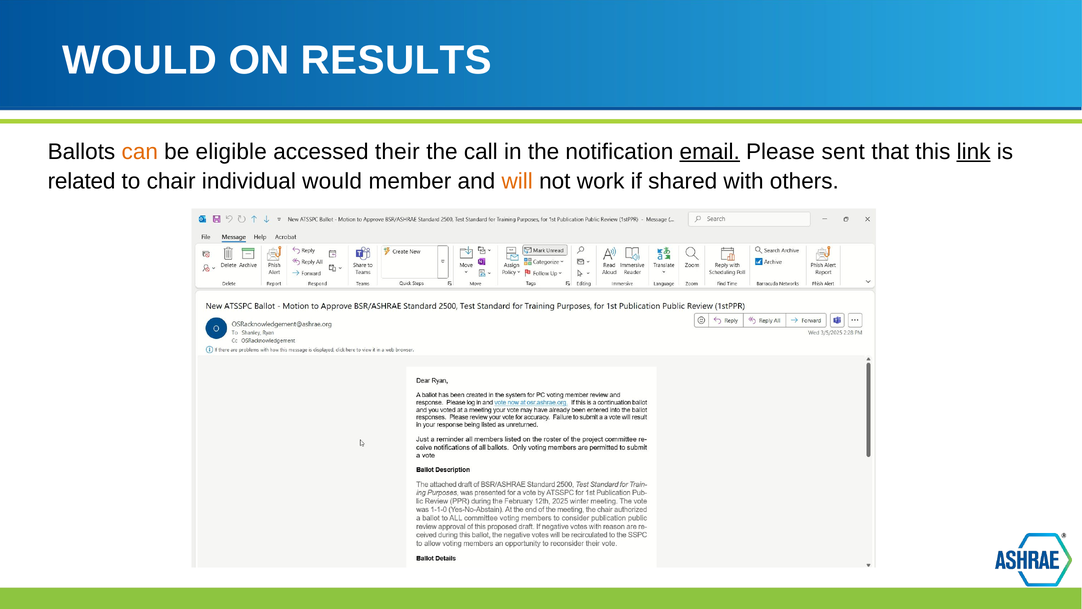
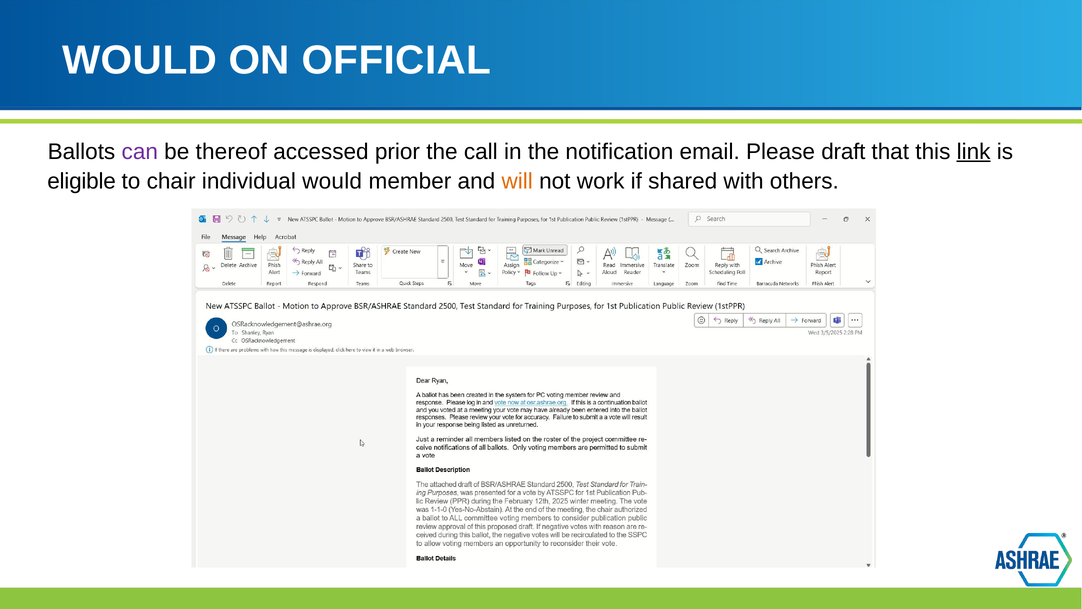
RESULTS: RESULTS -> OFFICIAL
can colour: orange -> purple
eligible: eligible -> thereof
their: their -> prior
email underline: present -> none
sent: sent -> draft
related: related -> eligible
